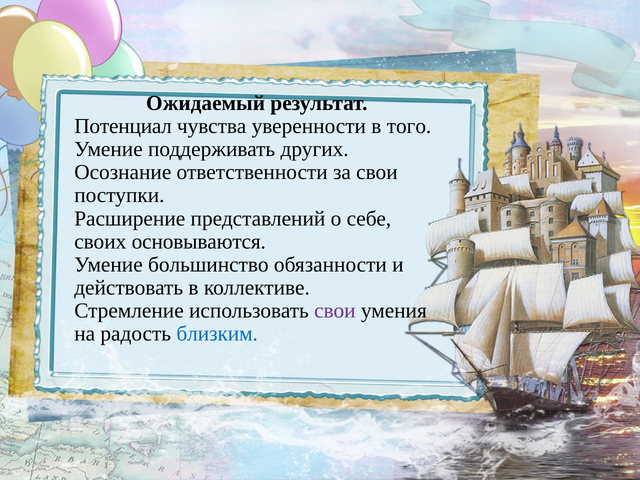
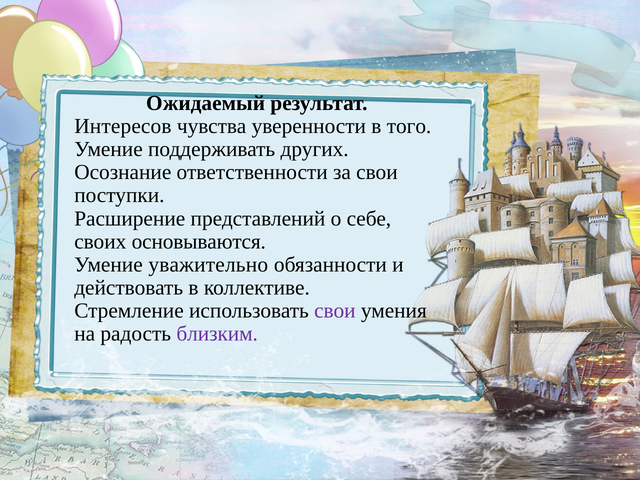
Потенциал: Потенциал -> Интересов
большинство: большинство -> уважительно
близким colour: blue -> purple
